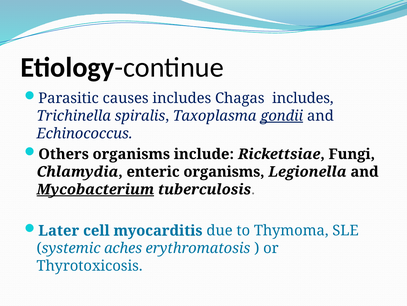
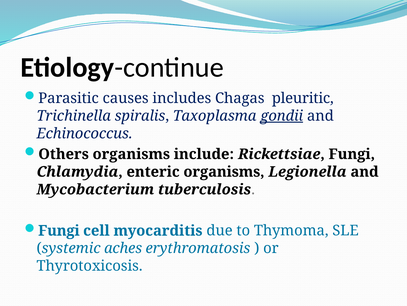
Chagas includes: includes -> pleuritic
Mycobacterium underline: present -> none
Later at (59, 230): Later -> Fungi
